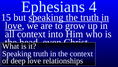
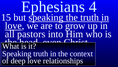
all context: context -> pastors
